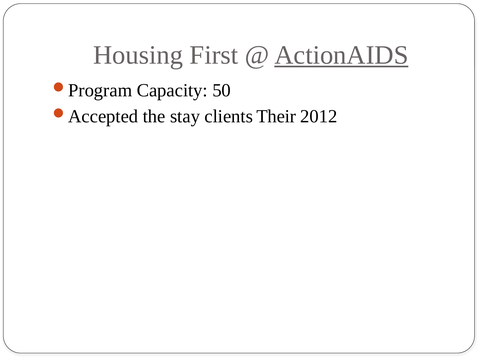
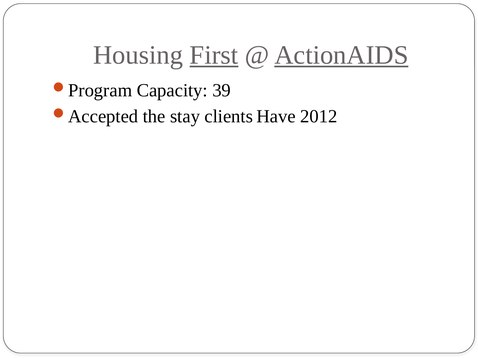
First underline: none -> present
50: 50 -> 39
Their: Their -> Have
